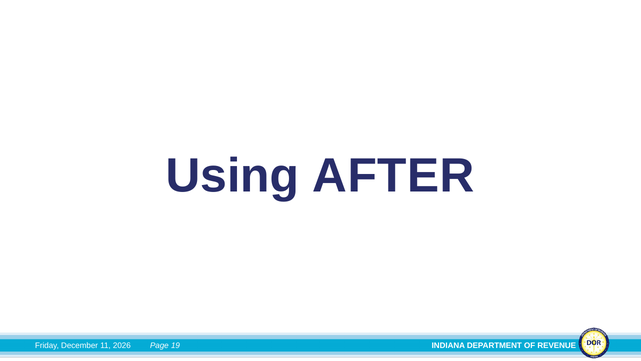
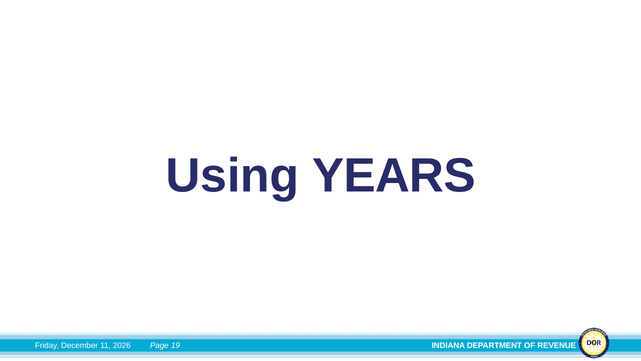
AFTER: AFTER -> YEARS
